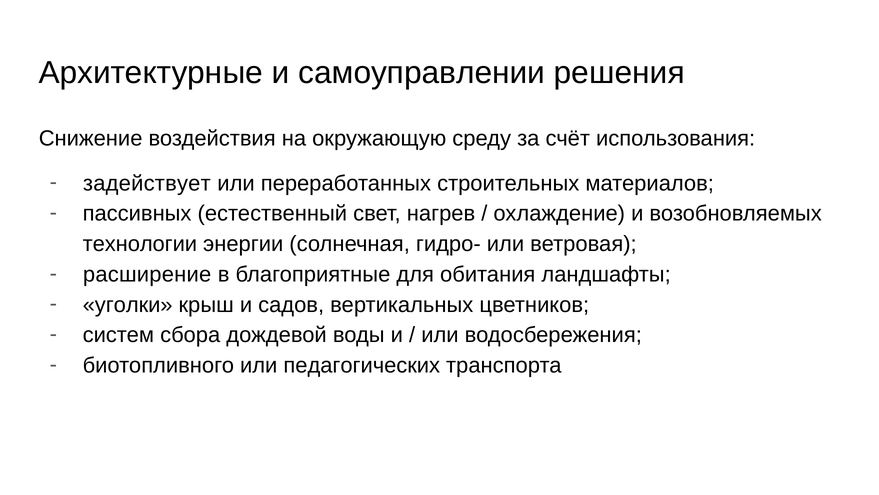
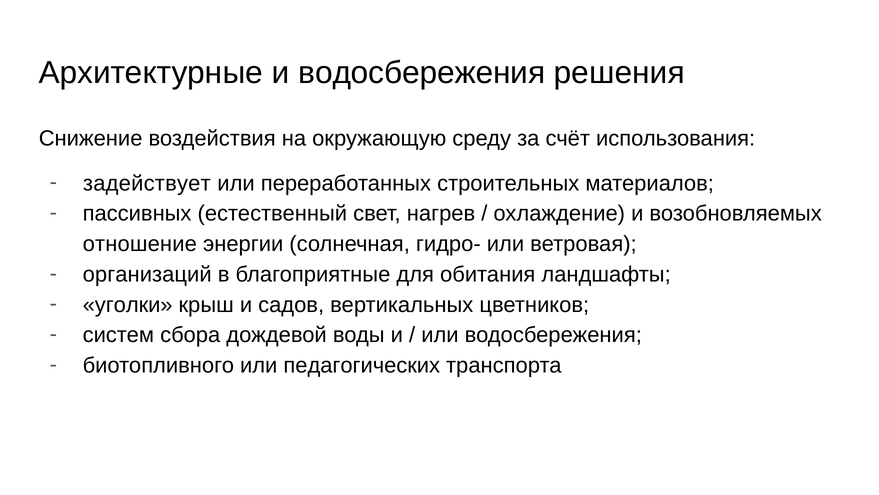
и самоуправлении: самоуправлении -> водосбережения
технологии: технологии -> отношение
расширение: расширение -> организаций
